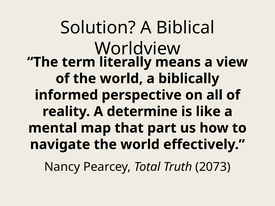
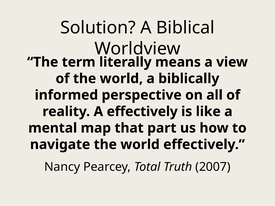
A determine: determine -> effectively
2073: 2073 -> 2007
